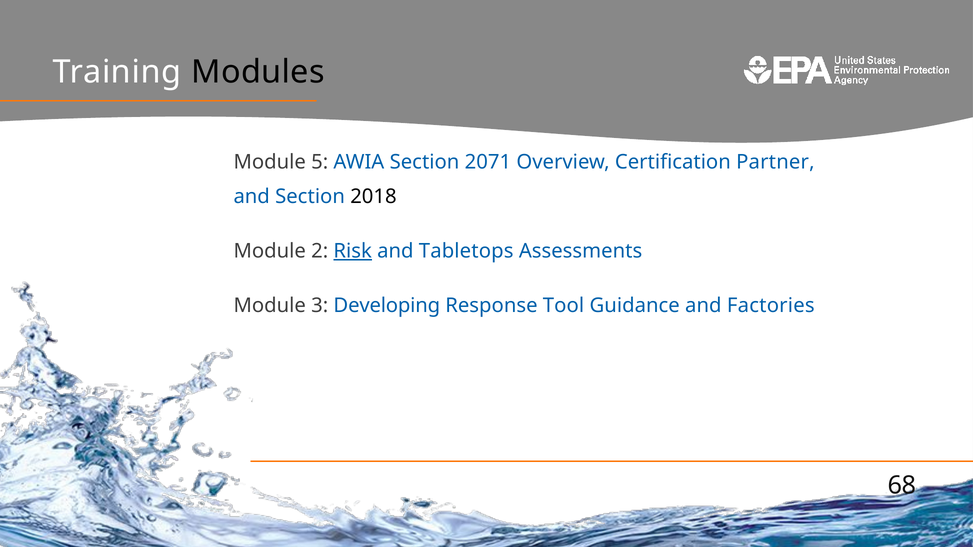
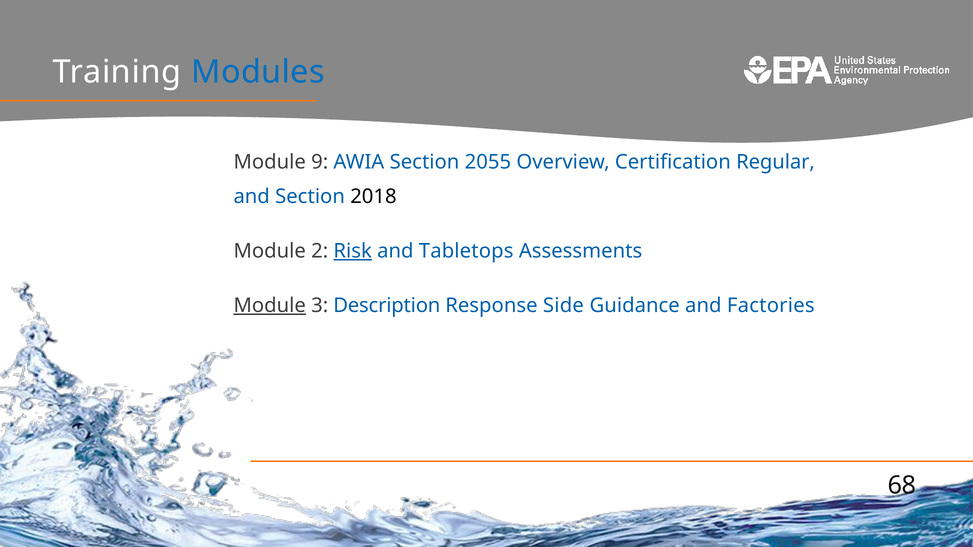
Modules colour: black -> blue
5: 5 -> 9
2071: 2071 -> 2055
Partner: Partner -> Regular
Module at (270, 306) underline: none -> present
Developing: Developing -> Description
Tool: Tool -> Side
